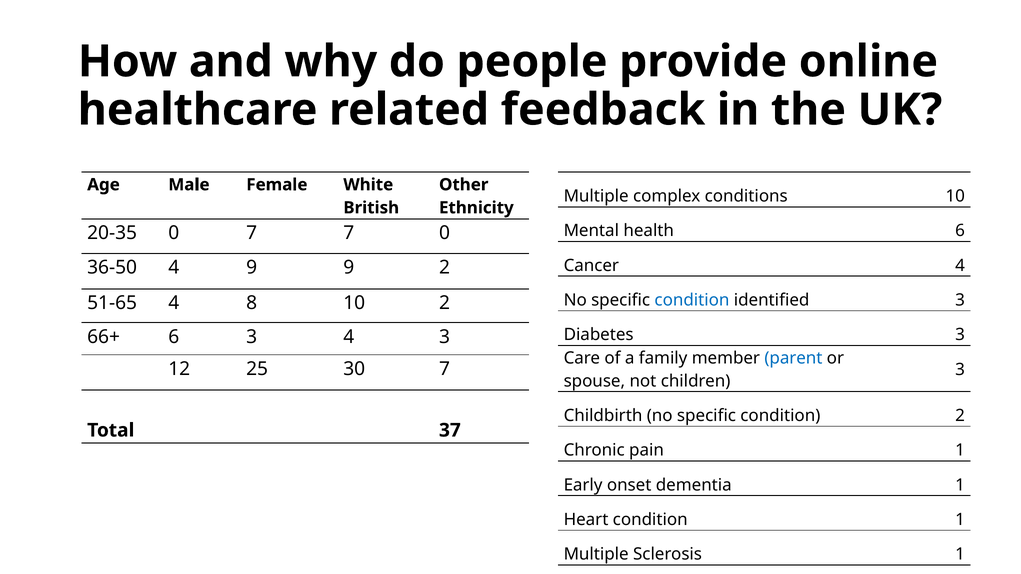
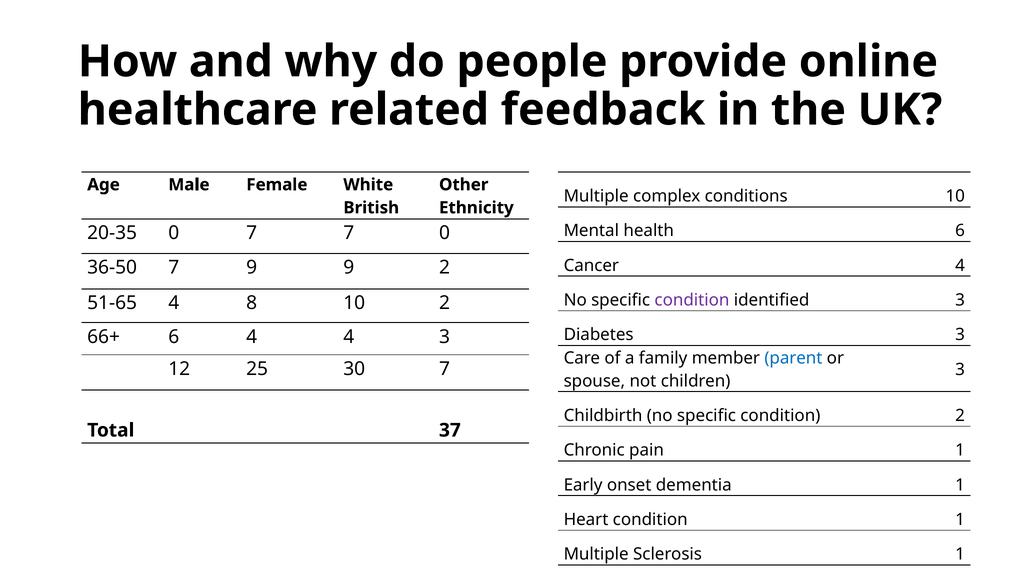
36-50 4: 4 -> 7
condition at (692, 300) colour: blue -> purple
6 3: 3 -> 4
